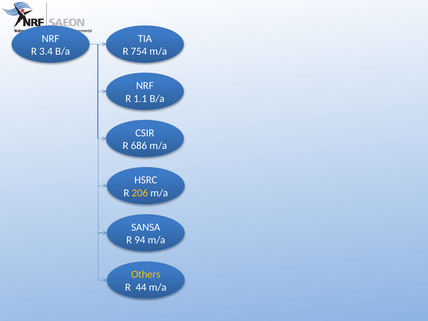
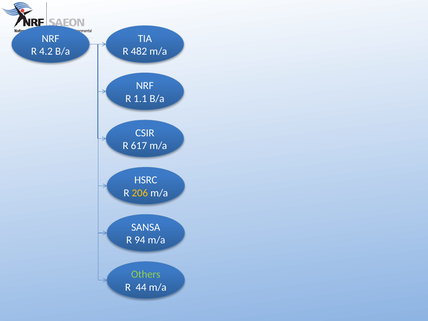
3.4: 3.4 -> 4.2
754: 754 -> 482
686: 686 -> 617
Others colour: yellow -> light green
